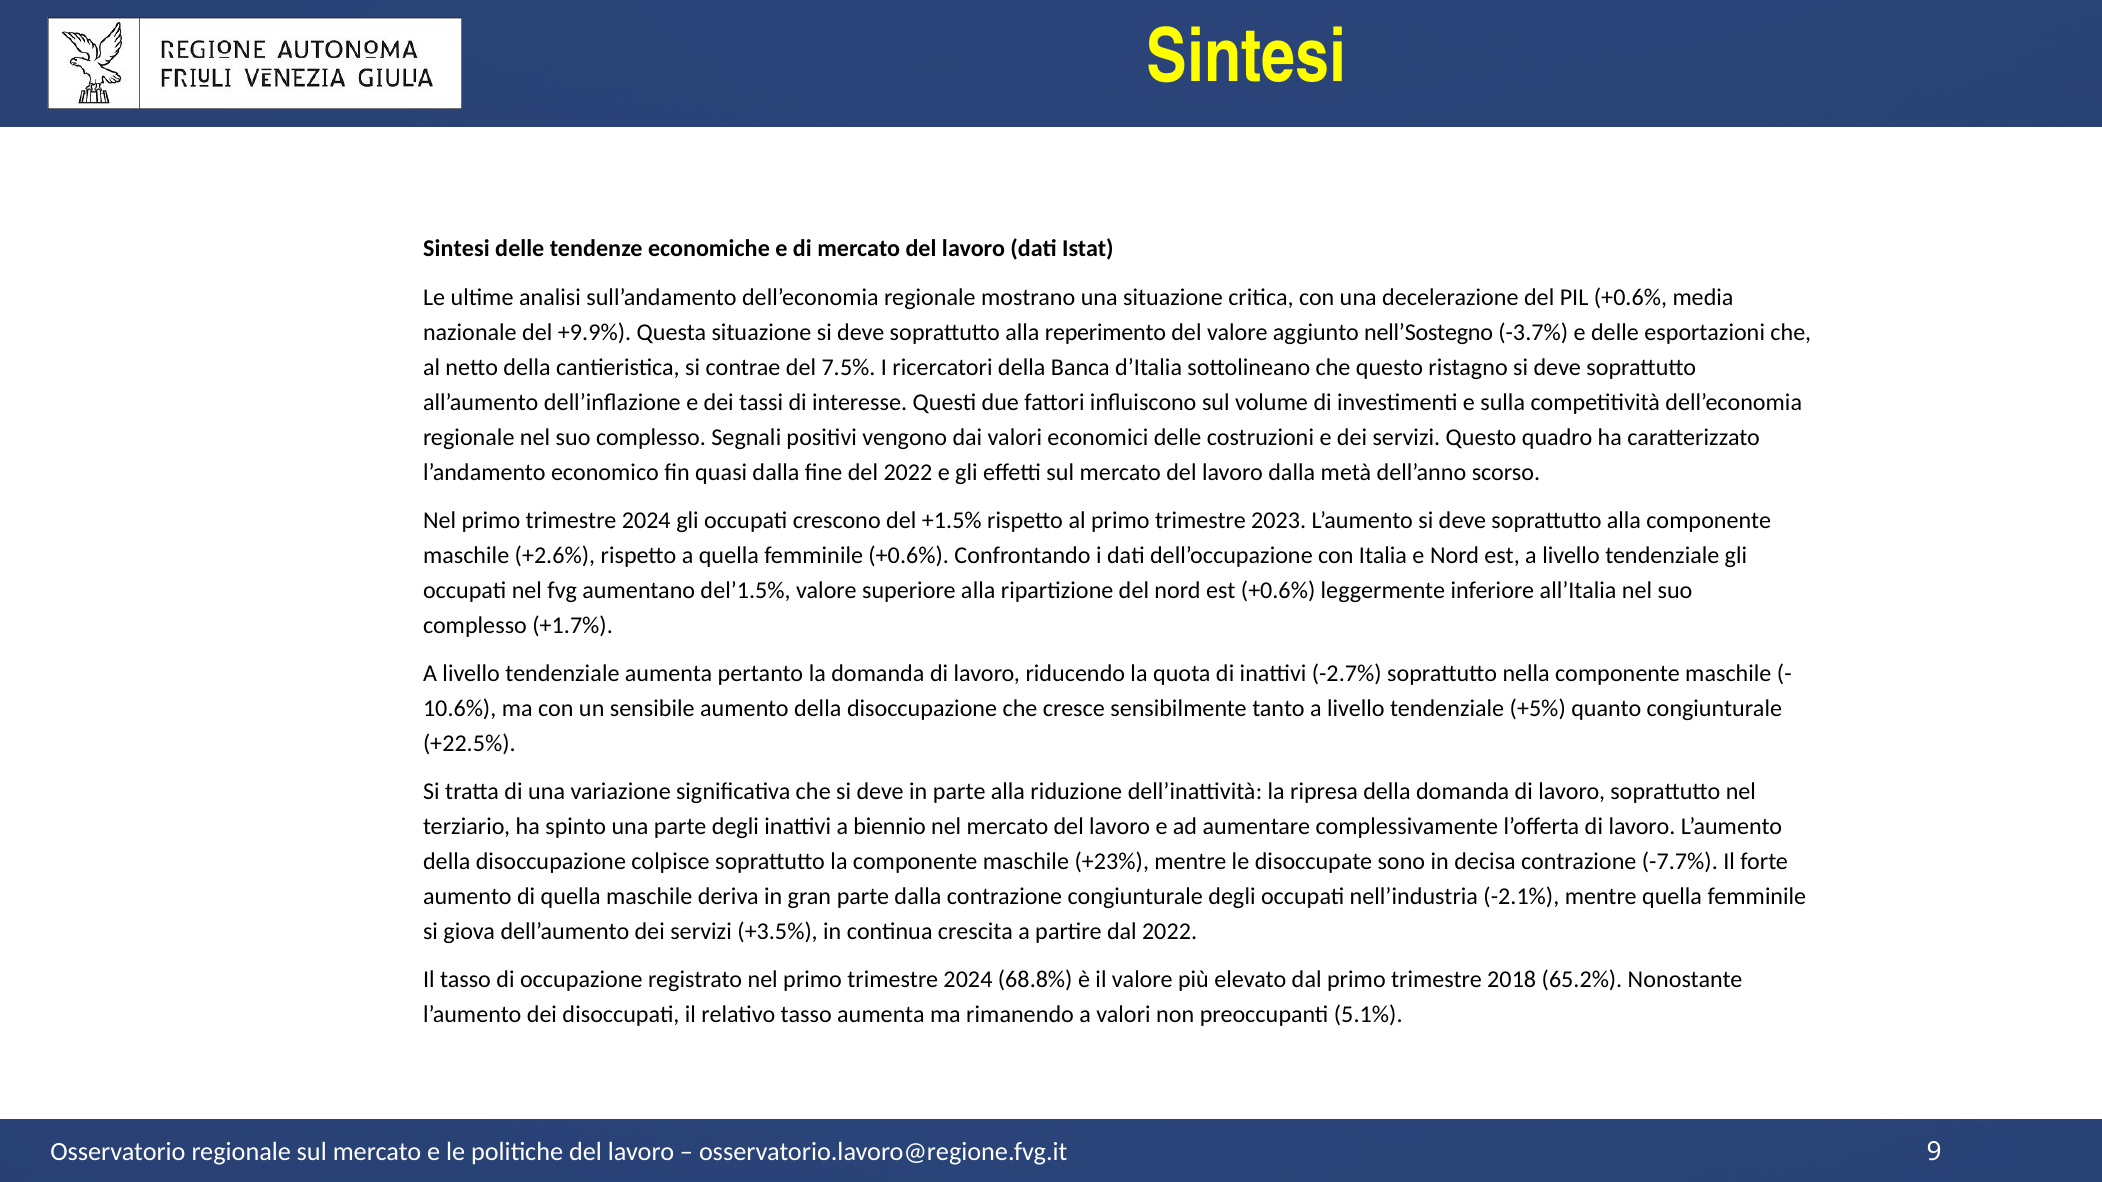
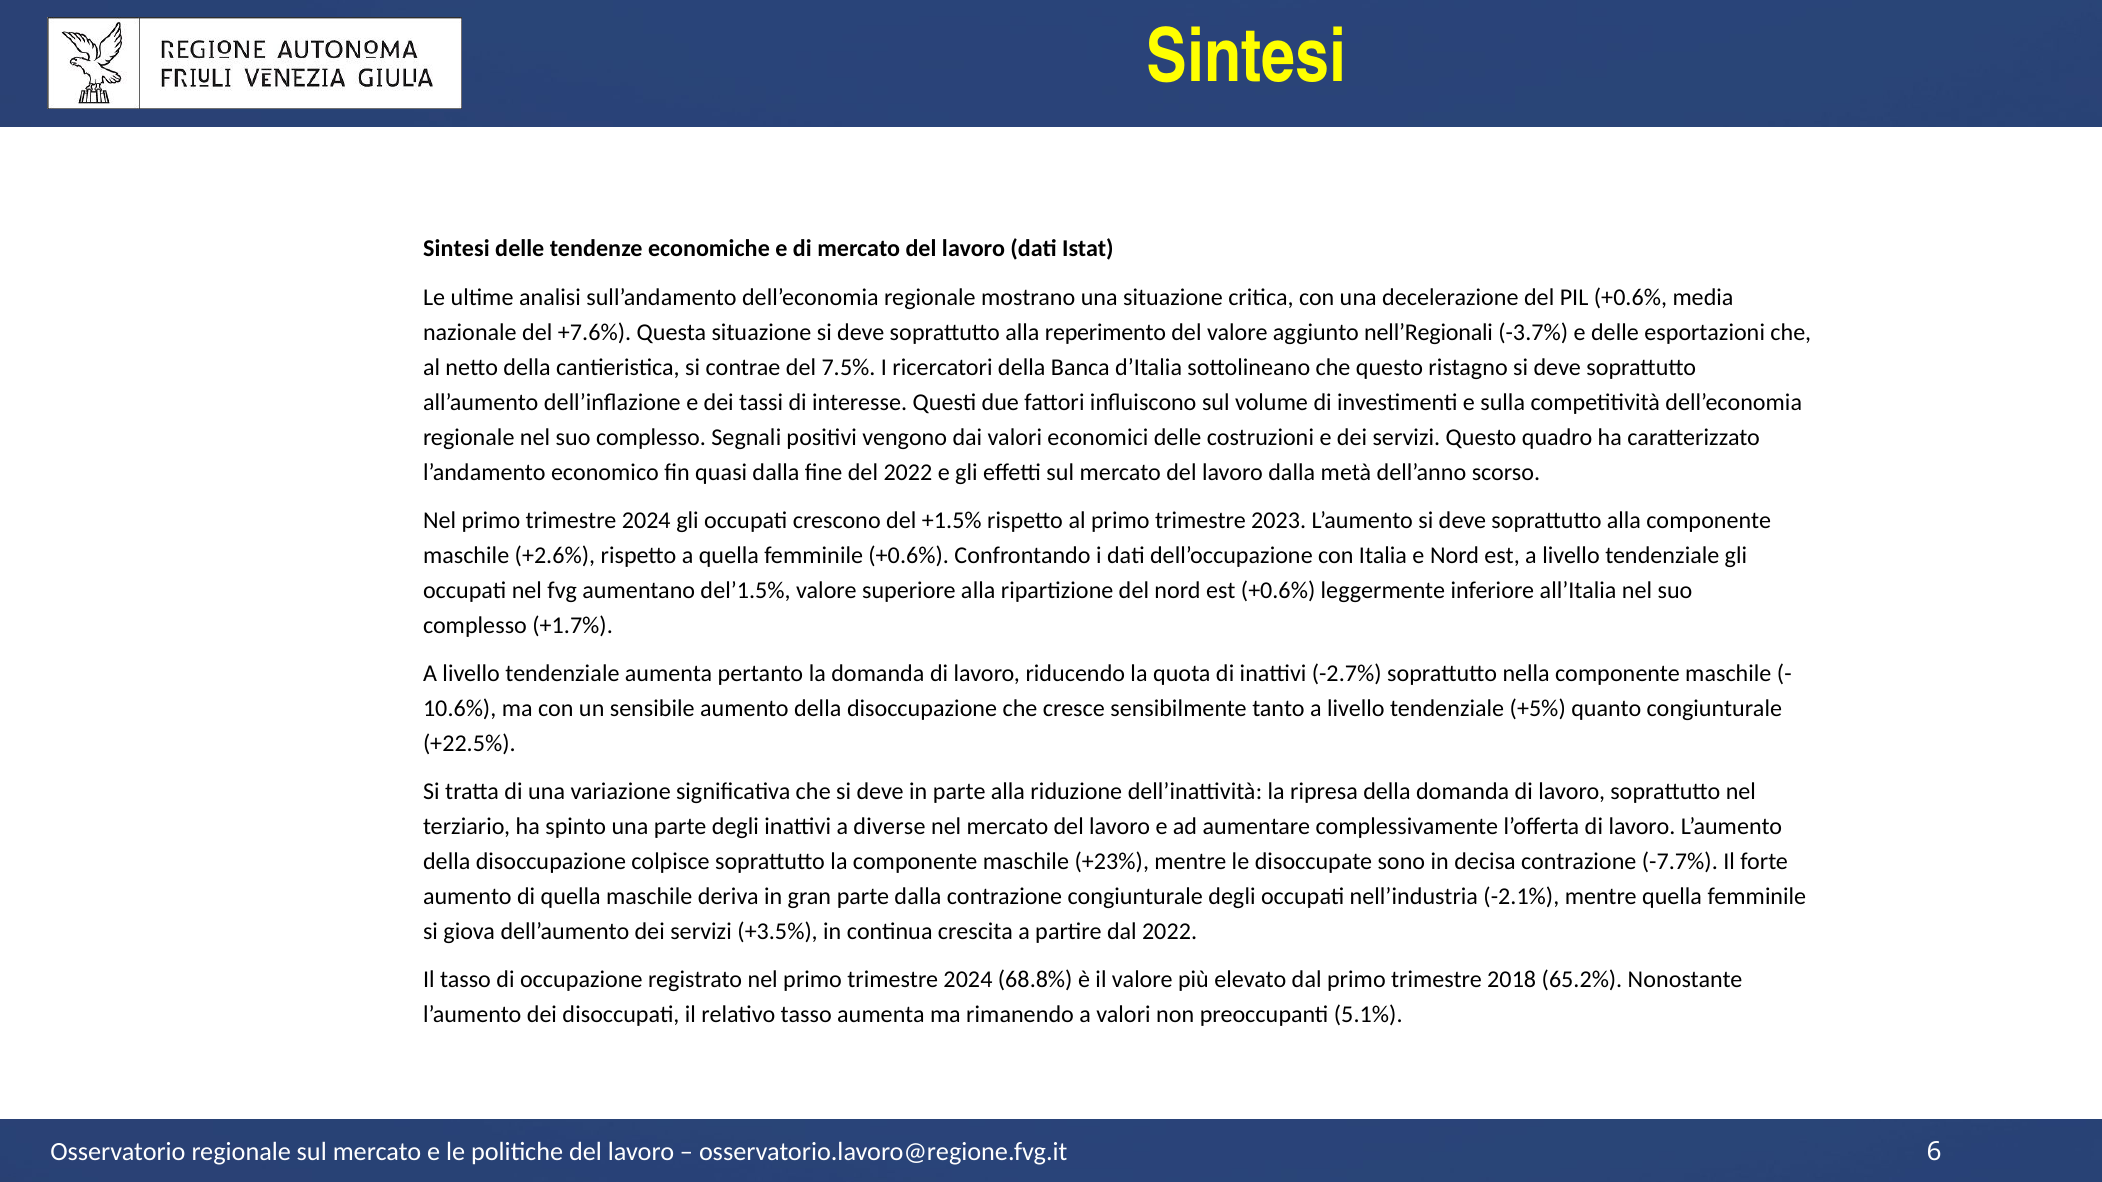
+9.9%: +9.9% -> +7.6%
nell’Sostegno: nell’Sostegno -> nell’Regionali
biennio: biennio -> diverse
9: 9 -> 6
